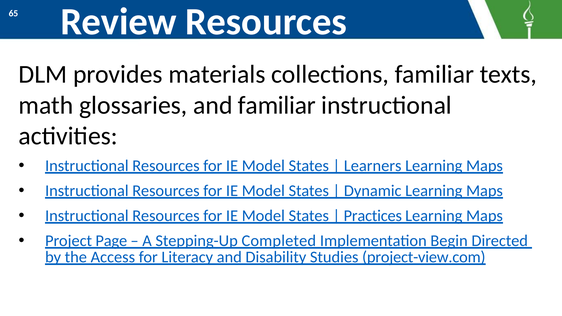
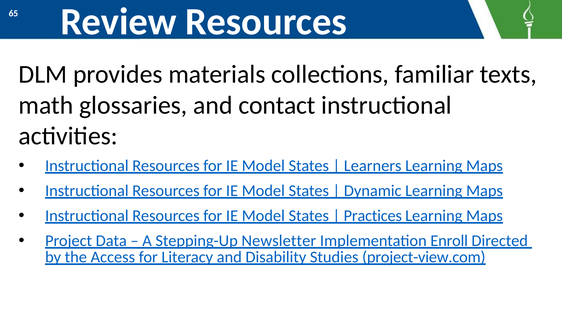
and familiar: familiar -> contact
Page: Page -> Data
Completed: Completed -> Newsletter
Begin: Begin -> Enroll
